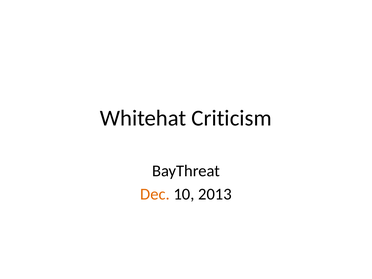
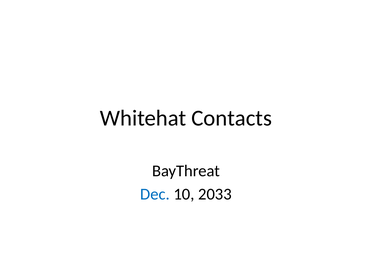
Criticism: Criticism -> Contacts
Dec colour: orange -> blue
2013: 2013 -> 2033
